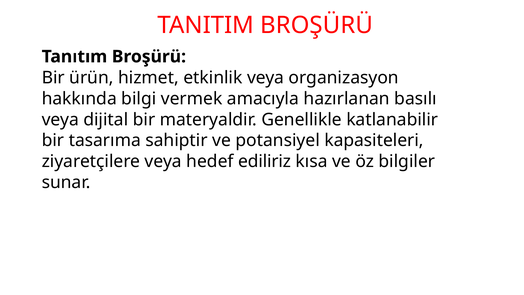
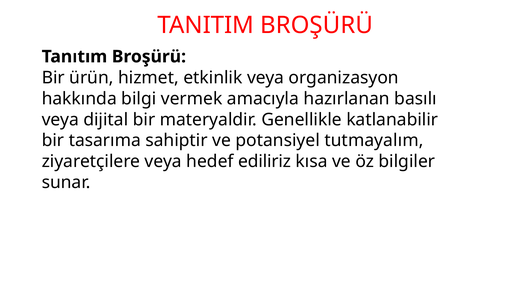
kapasiteleri: kapasiteleri -> tutmayalım
